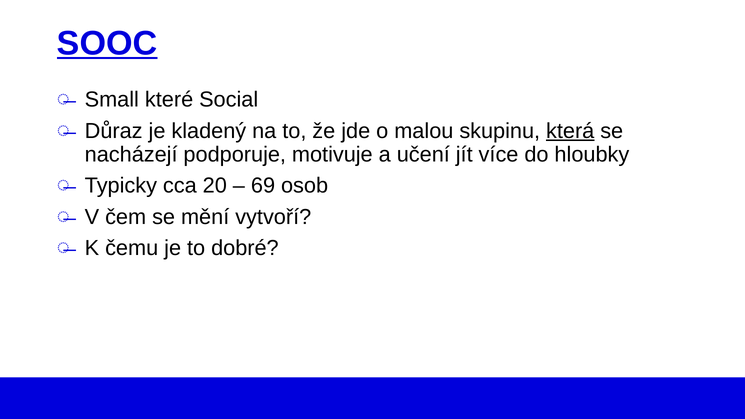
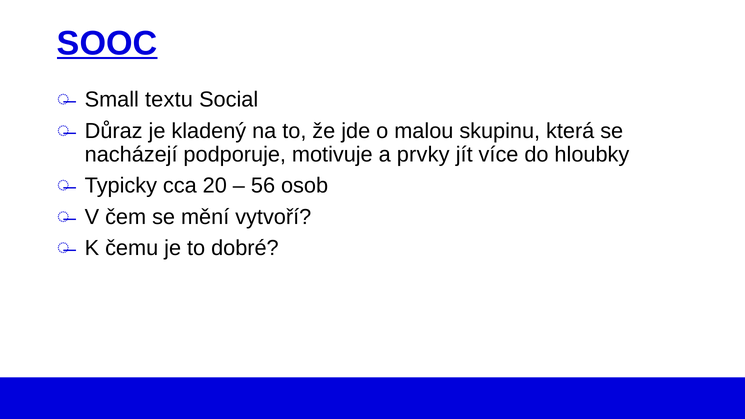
které: které -> textu
která underline: present -> none
učení: učení -> prvky
69: 69 -> 56
